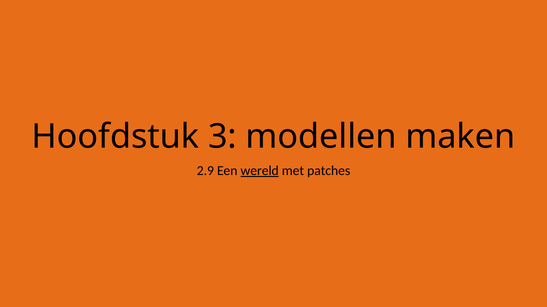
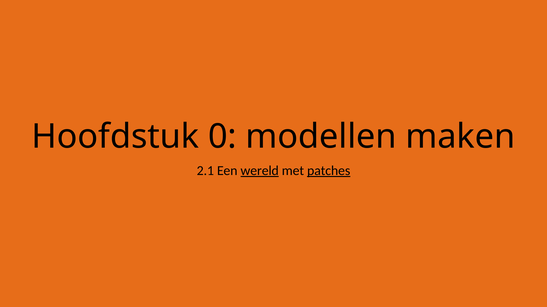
3: 3 -> 0
2.9: 2.9 -> 2.1
patches underline: none -> present
